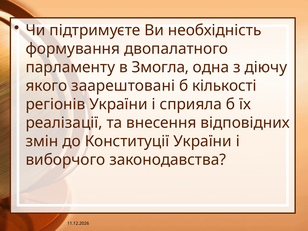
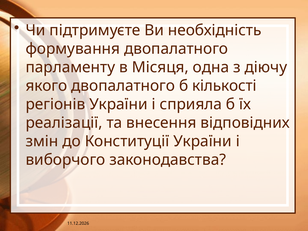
Змогла: Змогла -> Місяця
якого заарештовані: заарештовані -> двопалатного
